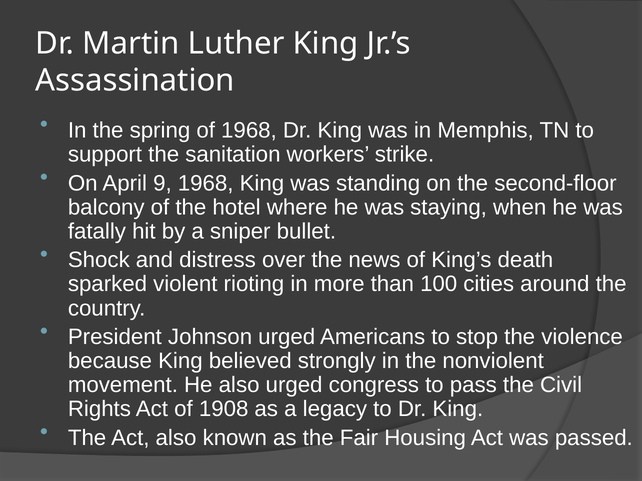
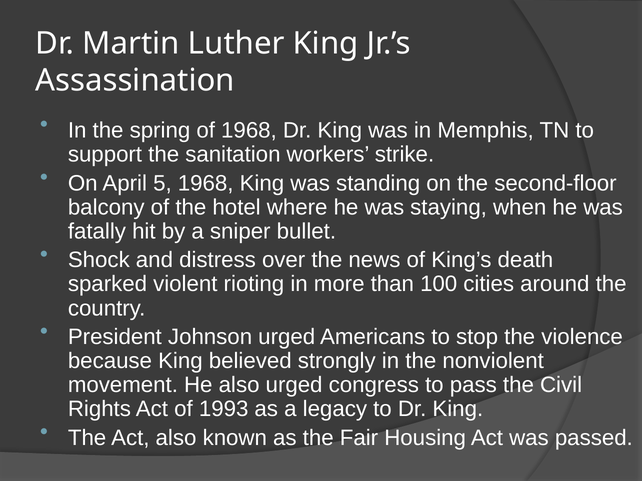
9: 9 -> 5
1908: 1908 -> 1993
